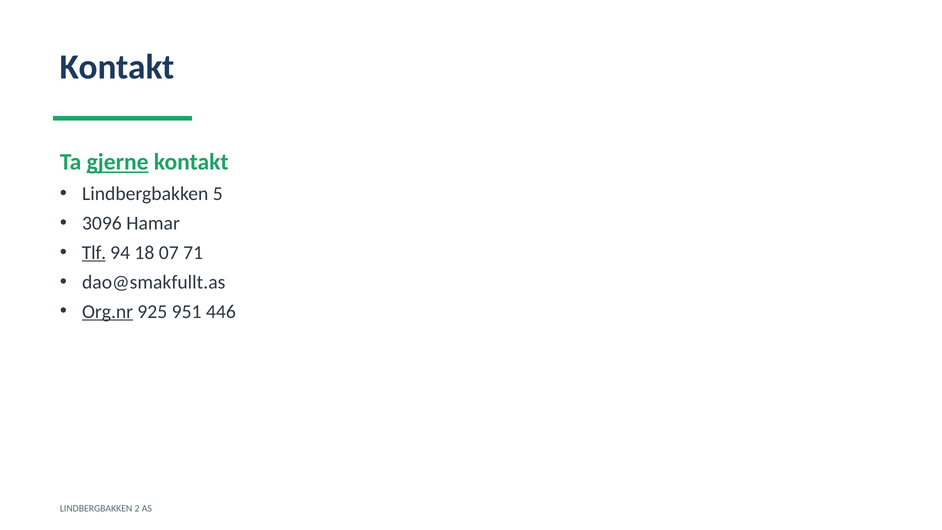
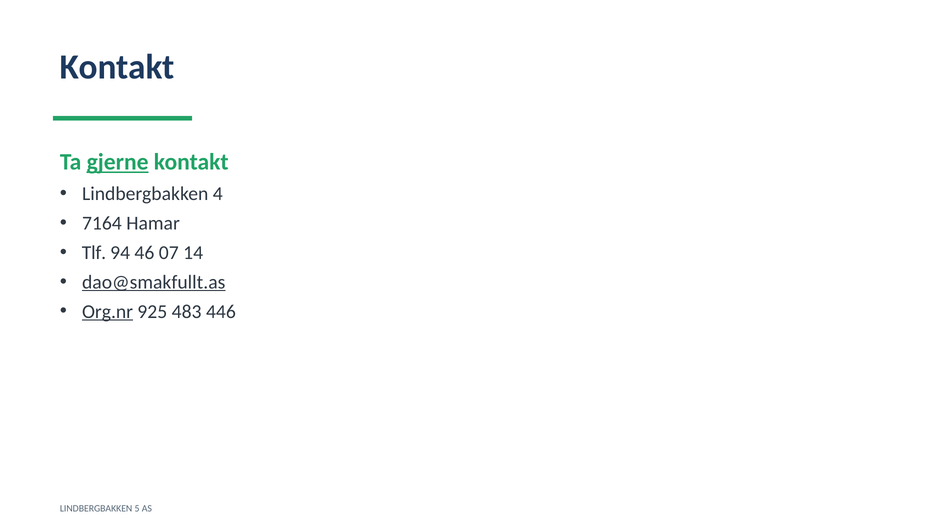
5: 5 -> 4
3096: 3096 -> 7164
Tlf underline: present -> none
18: 18 -> 46
71: 71 -> 14
dao@smakfullt.as underline: none -> present
951: 951 -> 483
2: 2 -> 5
